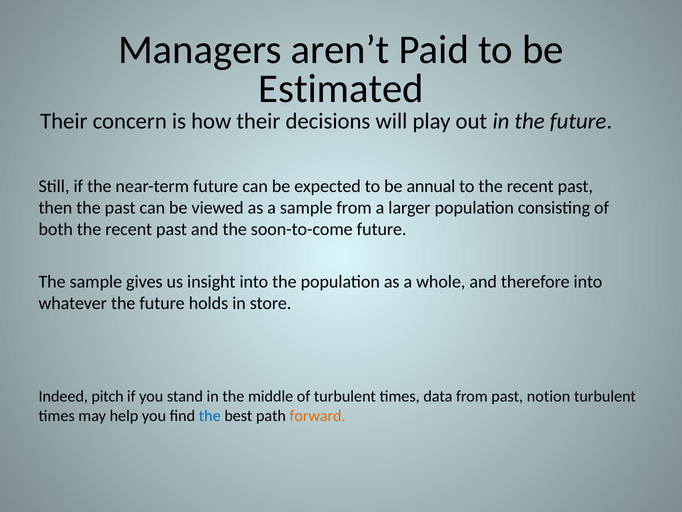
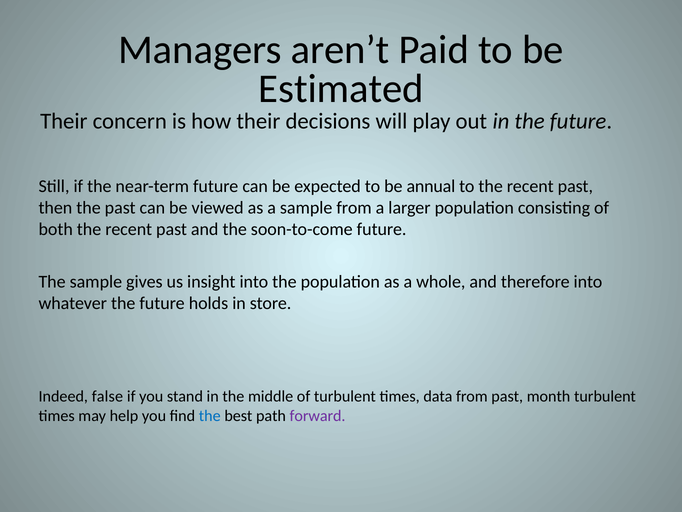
pitch: pitch -> false
notion: notion -> month
forward colour: orange -> purple
